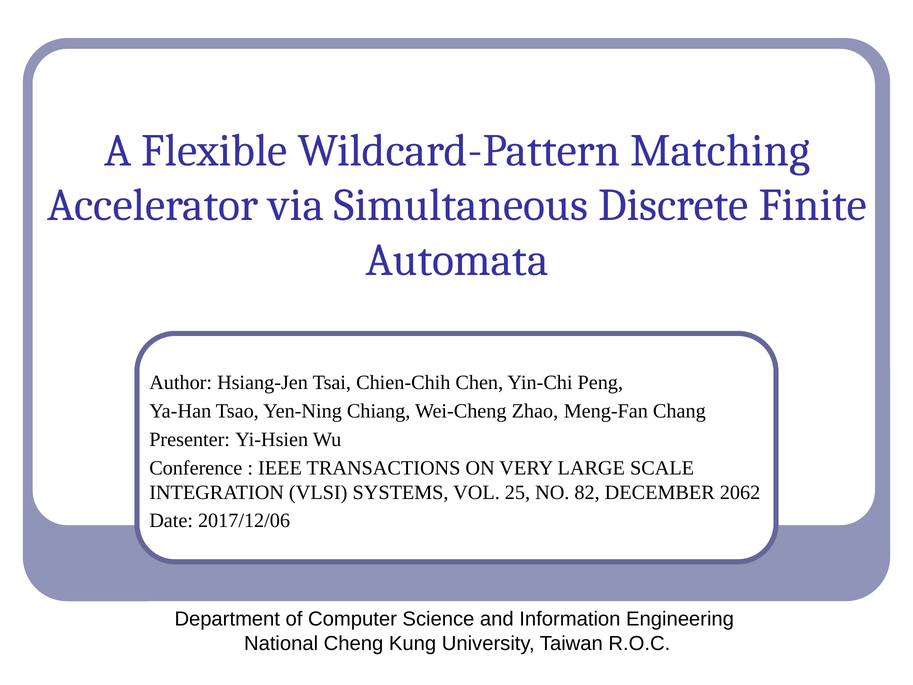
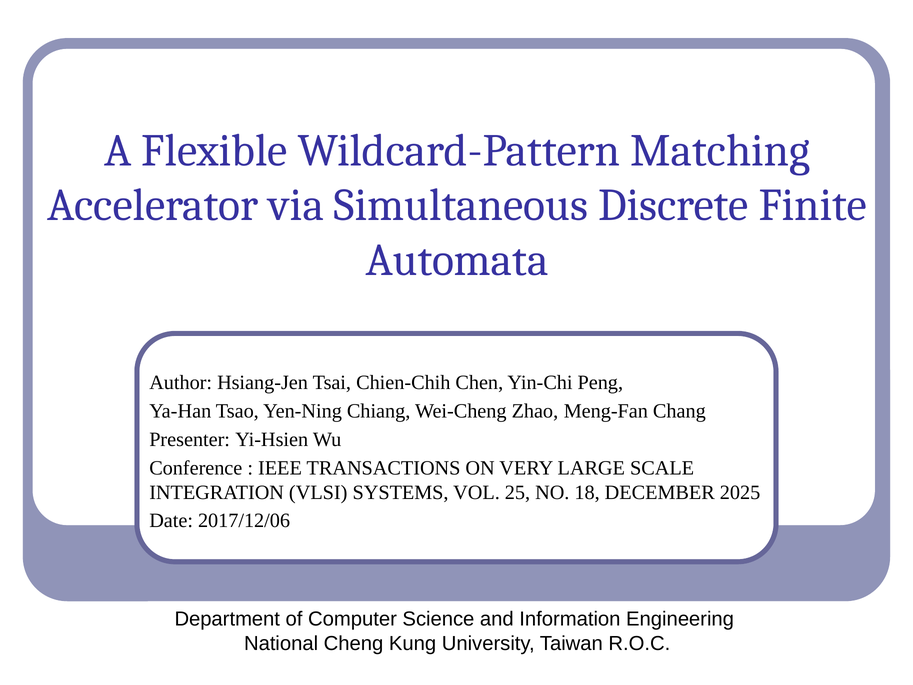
82: 82 -> 18
2062: 2062 -> 2025
